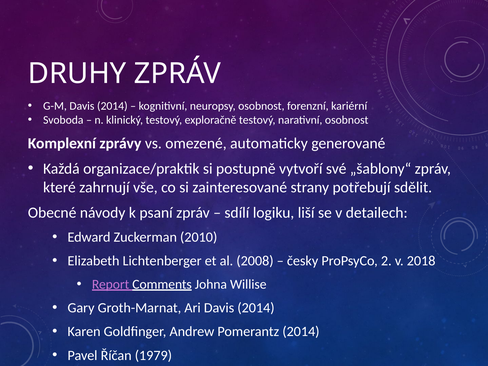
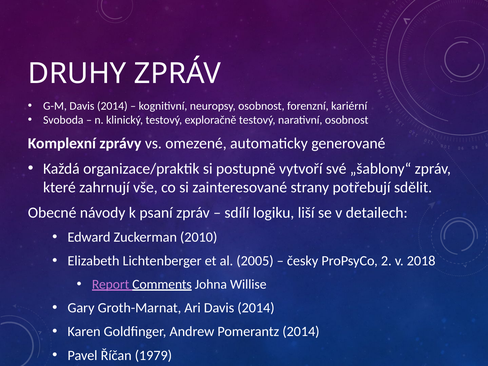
2008: 2008 -> 2005
